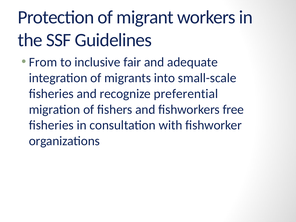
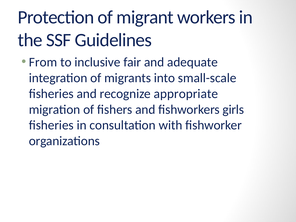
preferential: preferential -> appropriate
free: free -> girls
